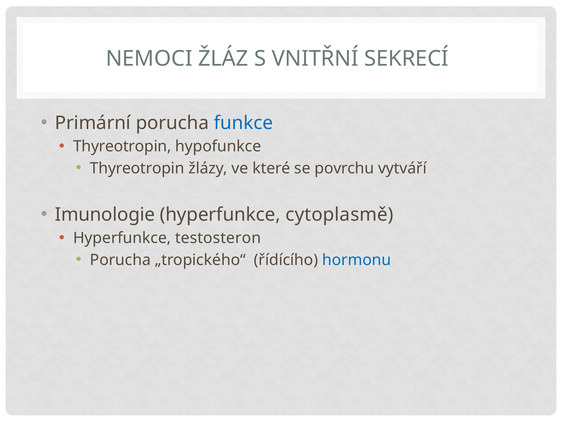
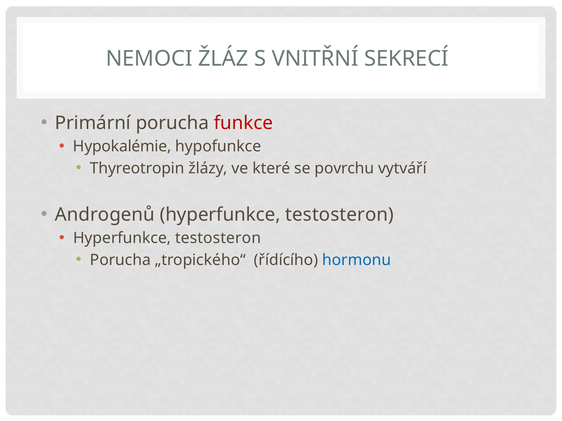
funkce colour: blue -> red
Thyreotropin at (122, 147): Thyreotropin -> Hypokalémie
Imunologie: Imunologie -> Androgenů
cytoplasmě at (340, 215): cytoplasmě -> testosteron
